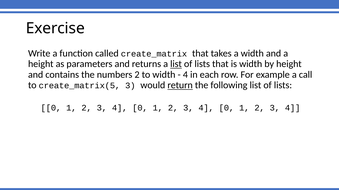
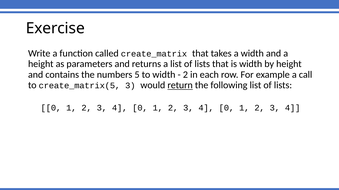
list at (176, 64) underline: present -> none
numbers 2: 2 -> 5
4 at (185, 75): 4 -> 2
